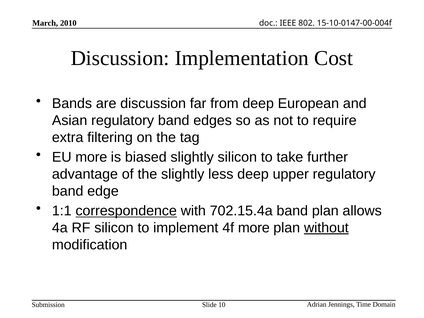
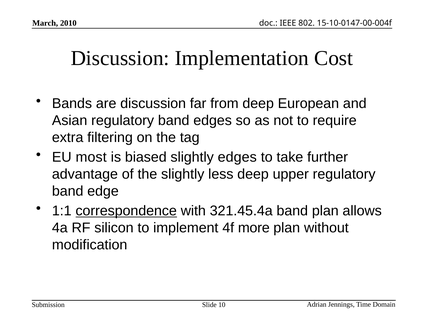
EU more: more -> most
slightly silicon: silicon -> edges
702.15.4a: 702.15.4a -> 321.45.4a
without underline: present -> none
